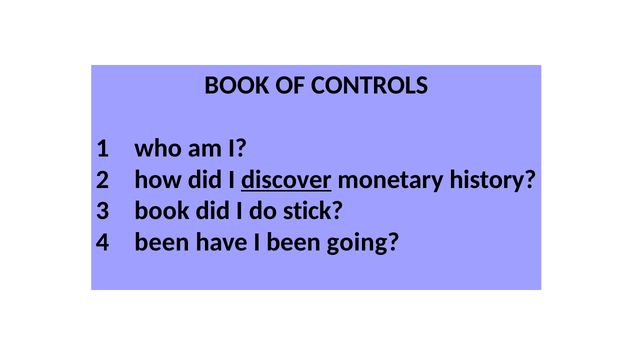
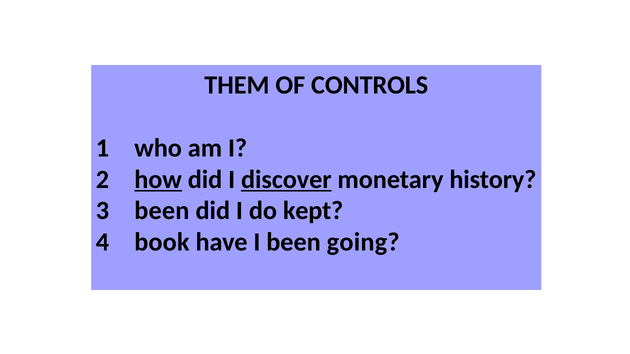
BOOK at (237, 85): BOOK -> THEM
how underline: none -> present
book at (162, 211): book -> been
stick: stick -> kept
been at (162, 243): been -> book
